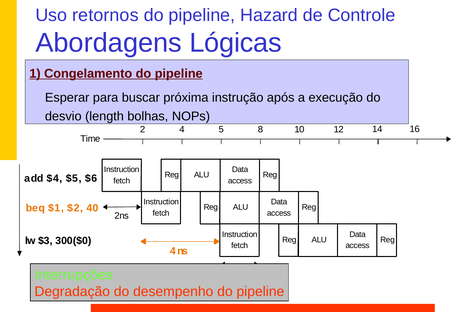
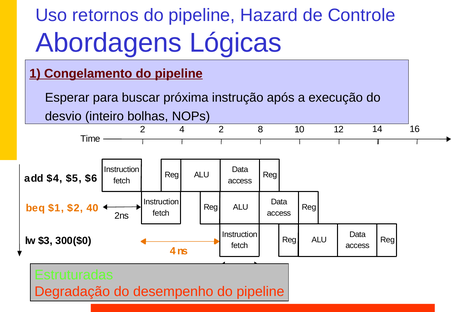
length: length -> inteiro
4 5: 5 -> 2
Interrupções: Interrupções -> Estruturadas
